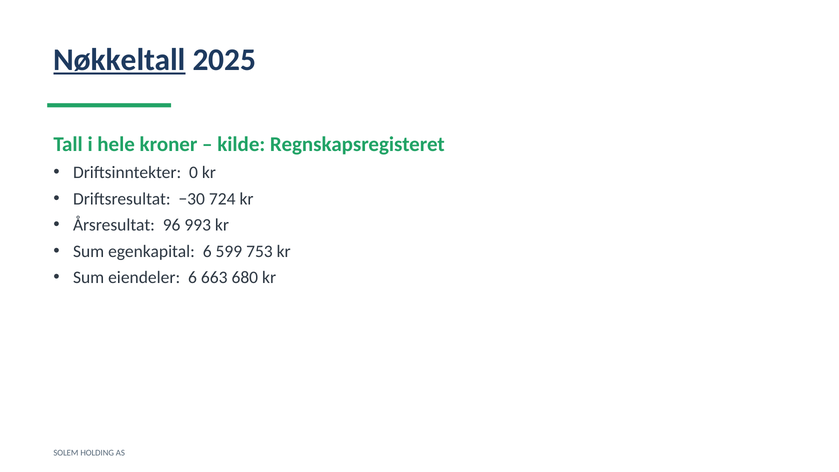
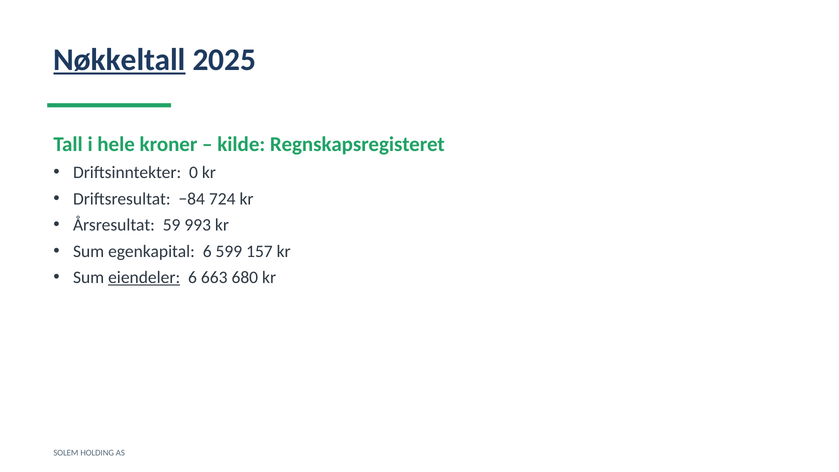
−30: −30 -> −84
96: 96 -> 59
753: 753 -> 157
eiendeler underline: none -> present
